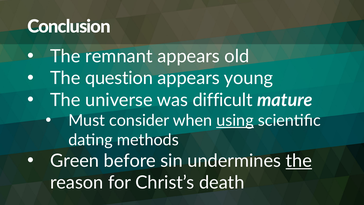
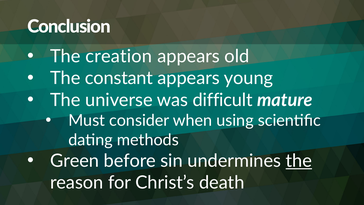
remnant: remnant -> creation
question: question -> constant
using underline: present -> none
